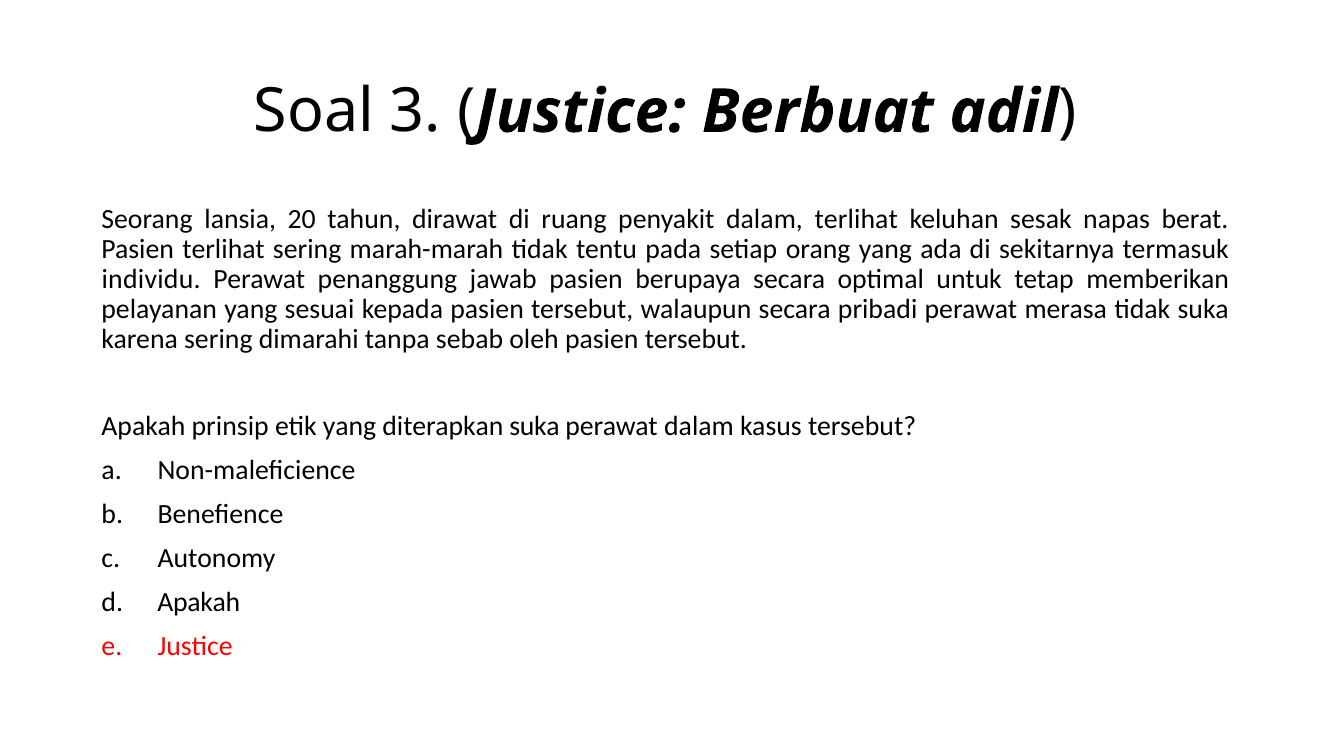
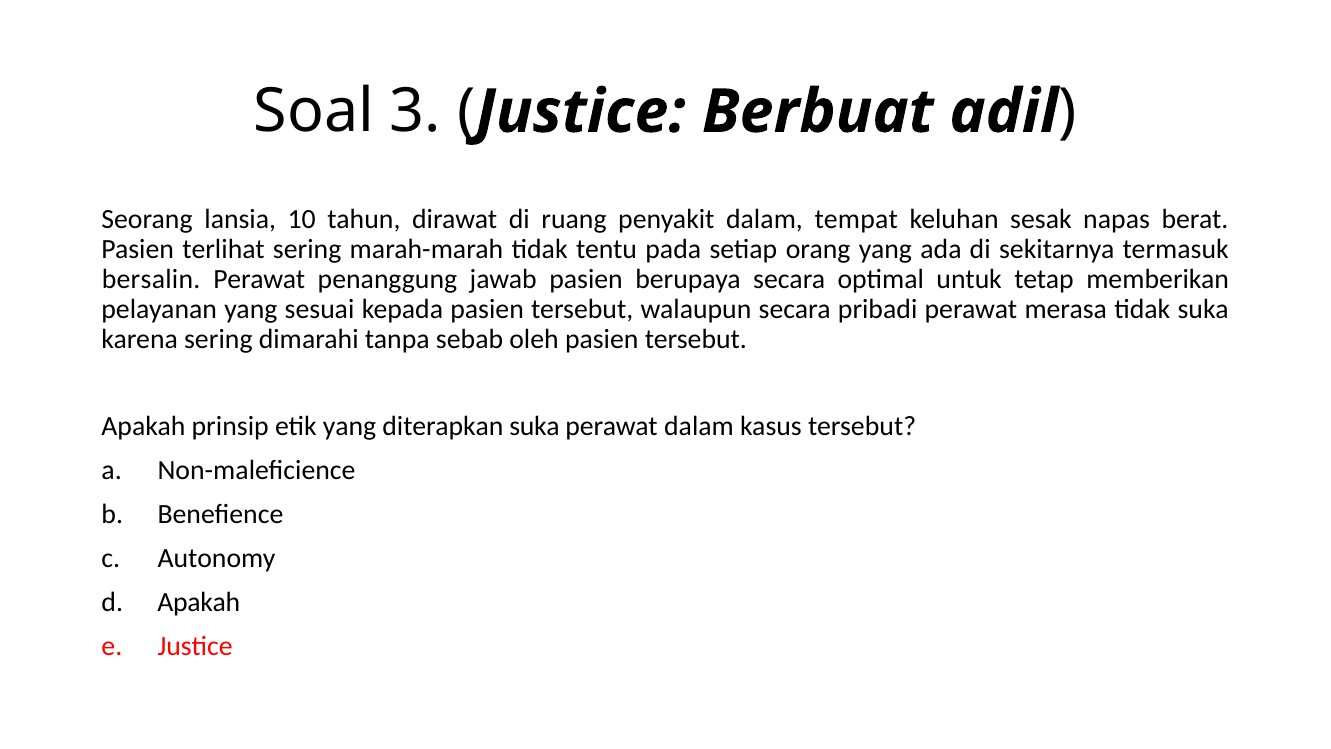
20: 20 -> 10
dalam terlihat: terlihat -> tempat
individu: individu -> bersalin
